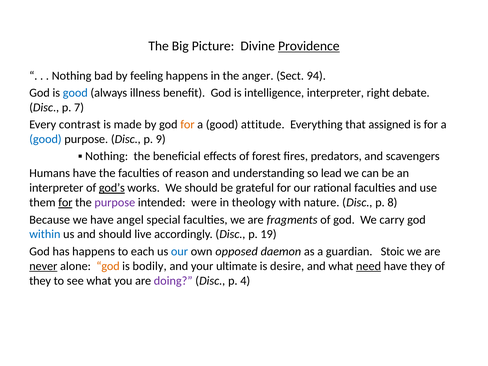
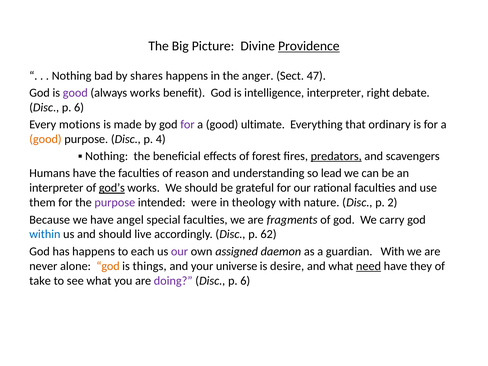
feeling: feeling -> shares
94: 94 -> 47
good at (75, 93) colour: blue -> purple
always illness: illness -> works
7 at (79, 107): 7 -> 6
contrast: contrast -> motions
for at (187, 124) colour: orange -> purple
attitude: attitude -> ultimate
assigned: assigned -> ordinary
good at (45, 139) colour: blue -> orange
9: 9 -> 4
predators underline: none -> present
for at (65, 203) underline: present -> none
8: 8 -> 2
19: 19 -> 62
our at (180, 251) colour: blue -> purple
opposed: opposed -> assigned
guardian Stoic: Stoic -> With
never underline: present -> none
bodily: bodily -> things
ultimate: ultimate -> universe
they at (40, 281): they -> take
4 at (245, 281): 4 -> 6
